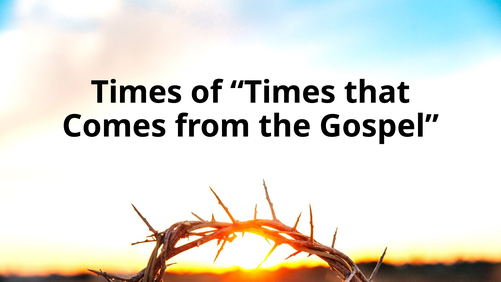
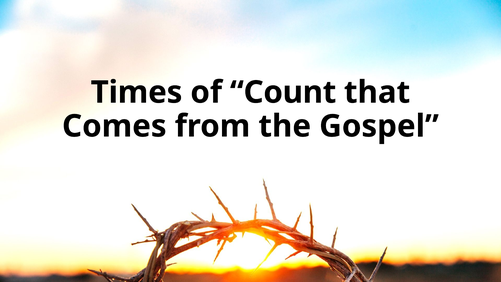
of Times: Times -> Count
